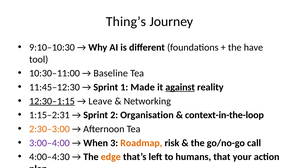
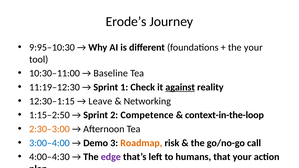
Thing’s: Thing’s -> Erode’s
9:10–10:30: 9:10–10:30 -> 9:95–10:30
the have: have -> your
11:45–12:30: 11:45–12:30 -> 11:19–12:30
Made: Made -> Check
12:30–1:15 underline: present -> none
1:15–2:31: 1:15–2:31 -> 1:15–2:50
Organisation: Organisation -> Competence
3:00–4:00 colour: purple -> blue
When: When -> Demo
edge colour: orange -> purple
